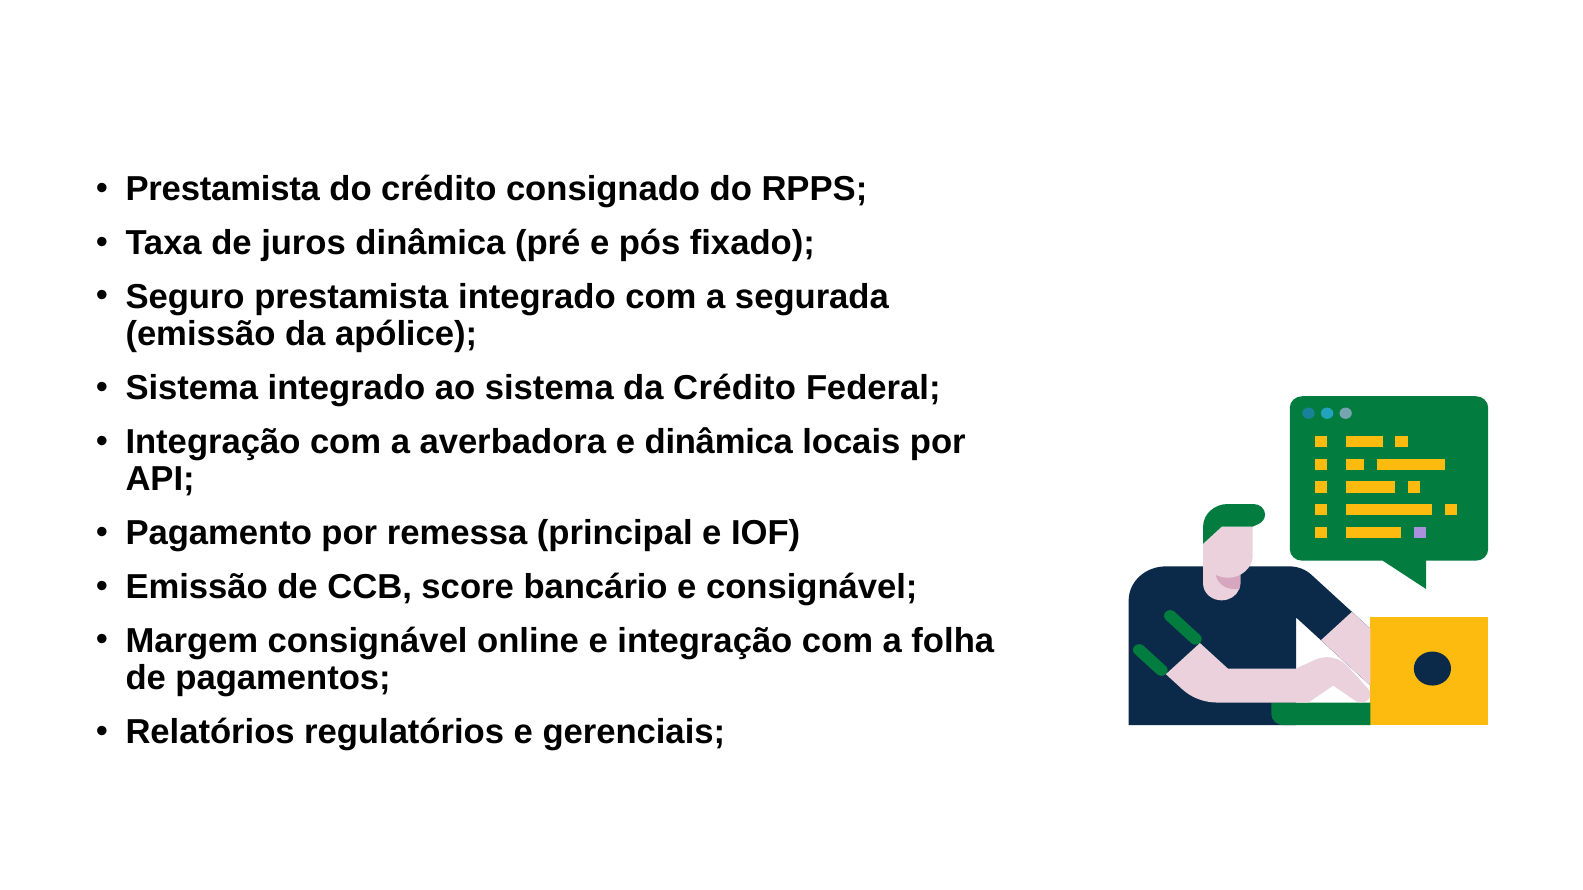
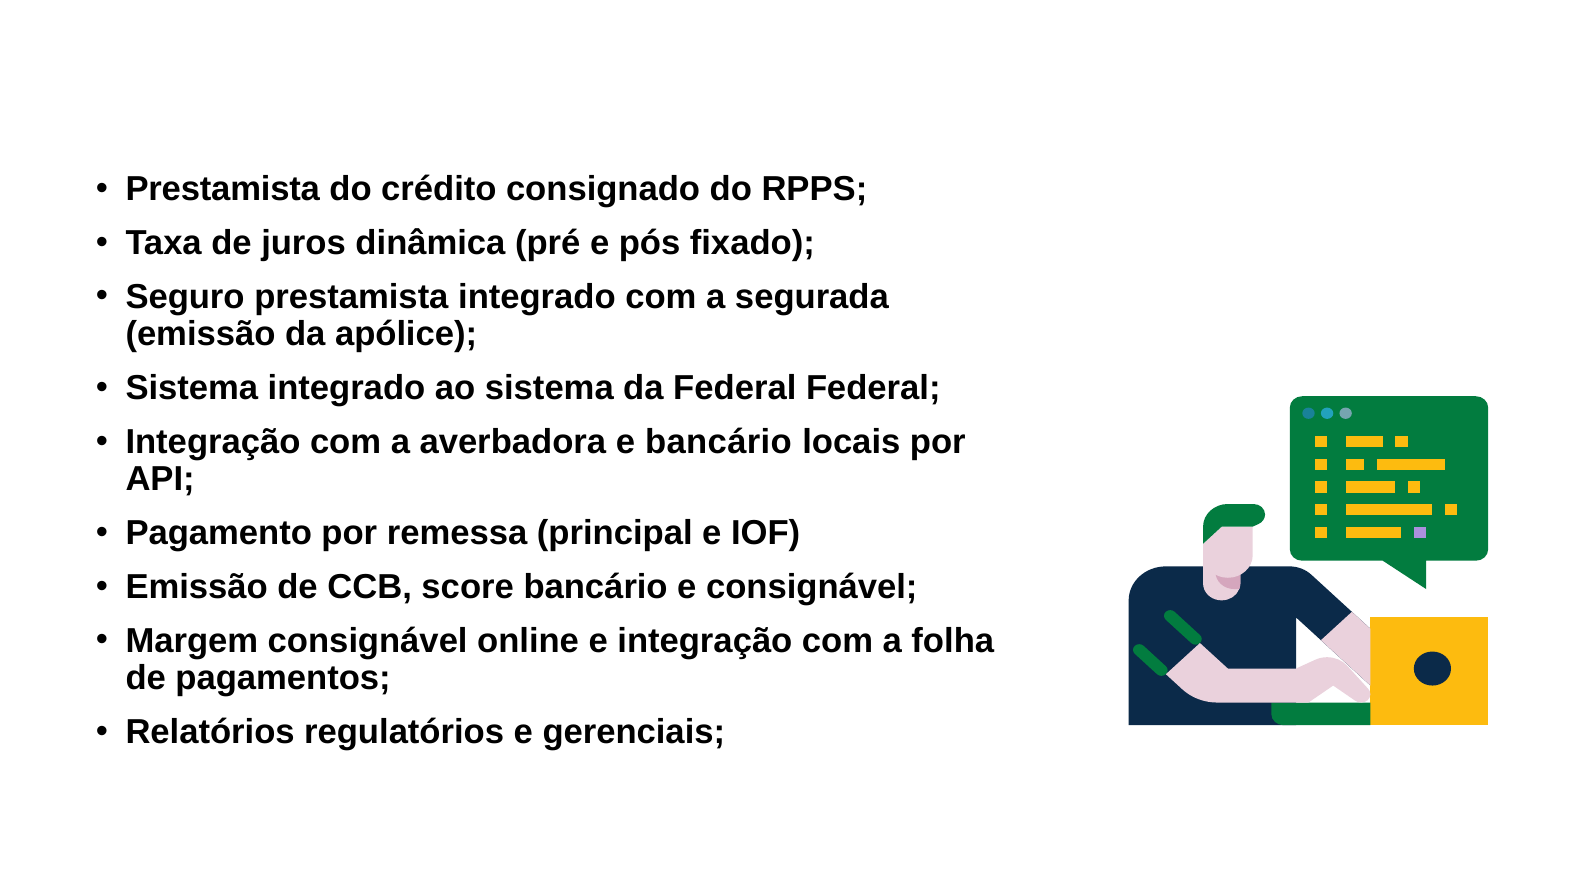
da Crédito: Crédito -> Federal
e dinâmica: dinâmica -> bancário
